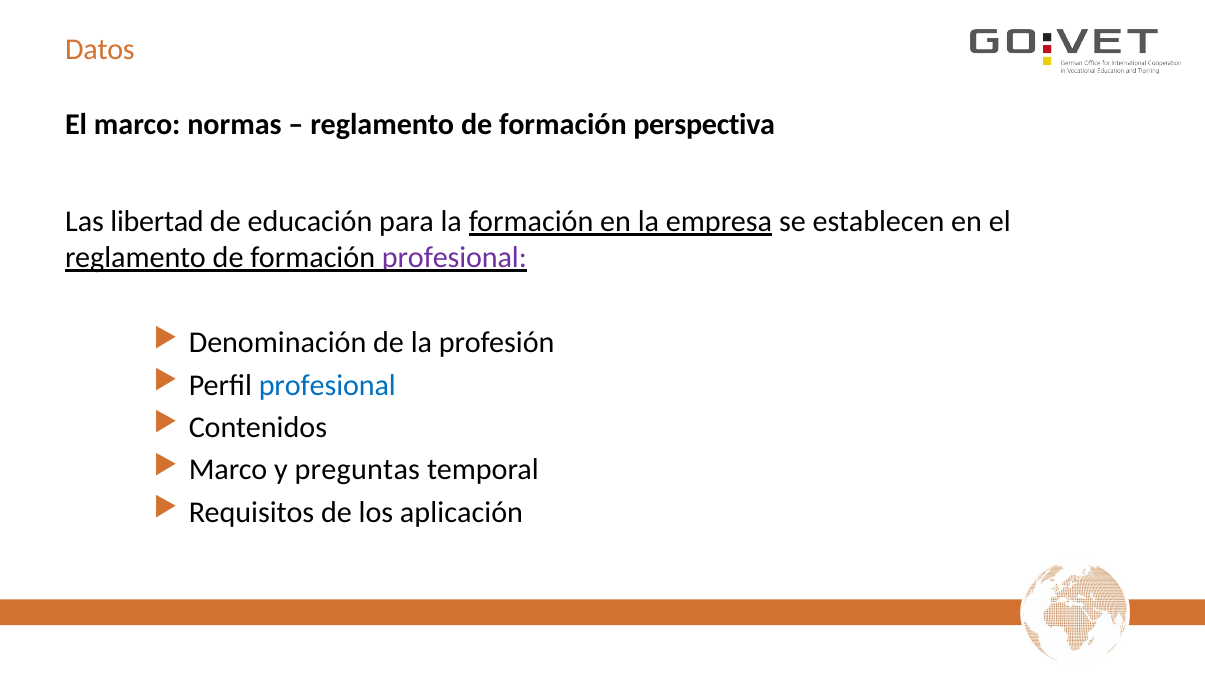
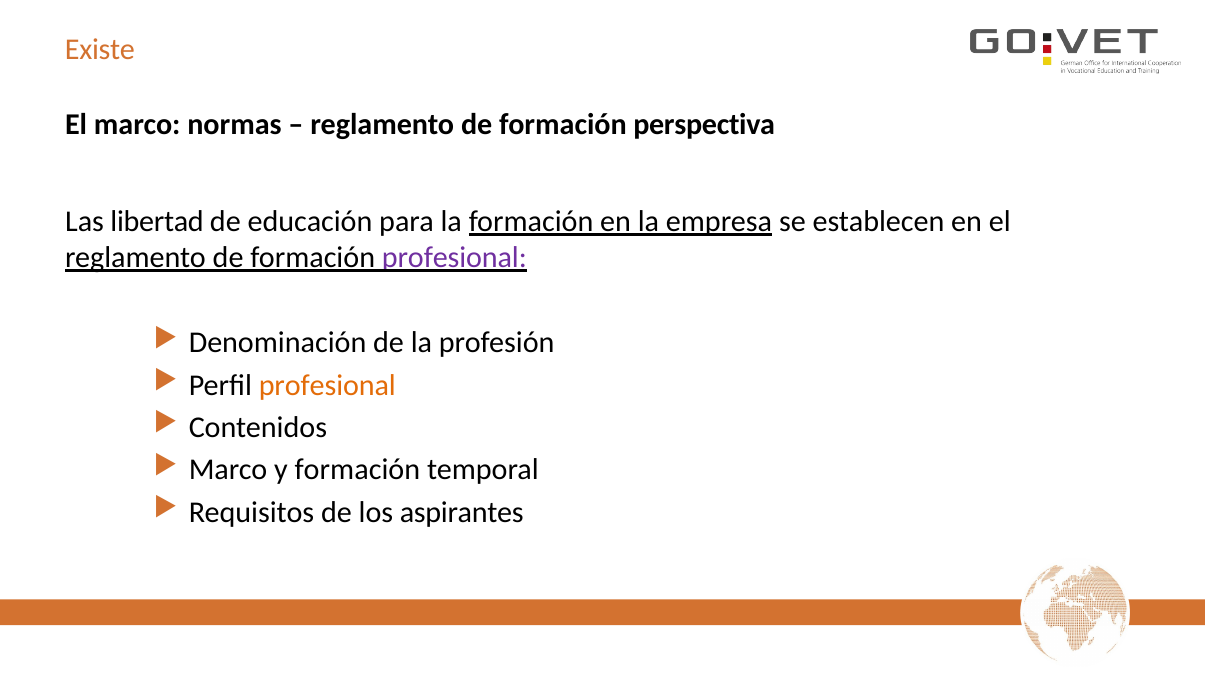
Datos: Datos -> Existe
profesional at (327, 385) colour: blue -> orange
y preguntas: preguntas -> formación
aplicación: aplicación -> aspirantes
